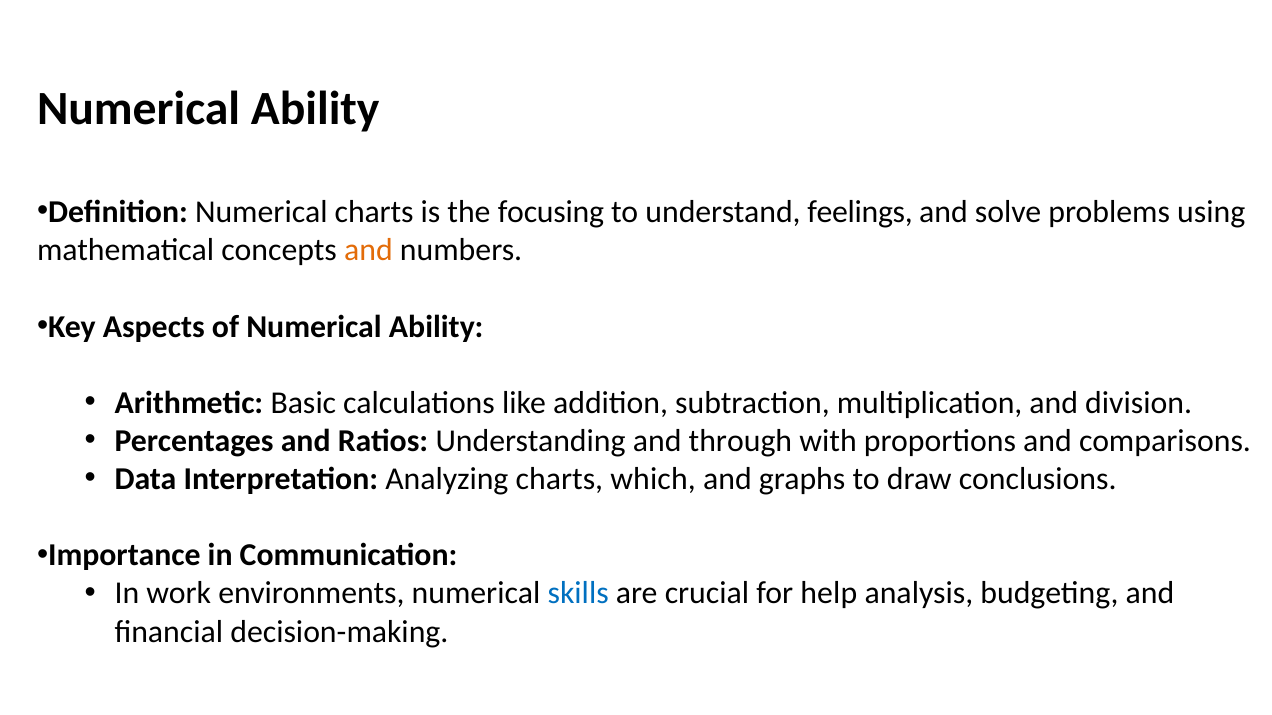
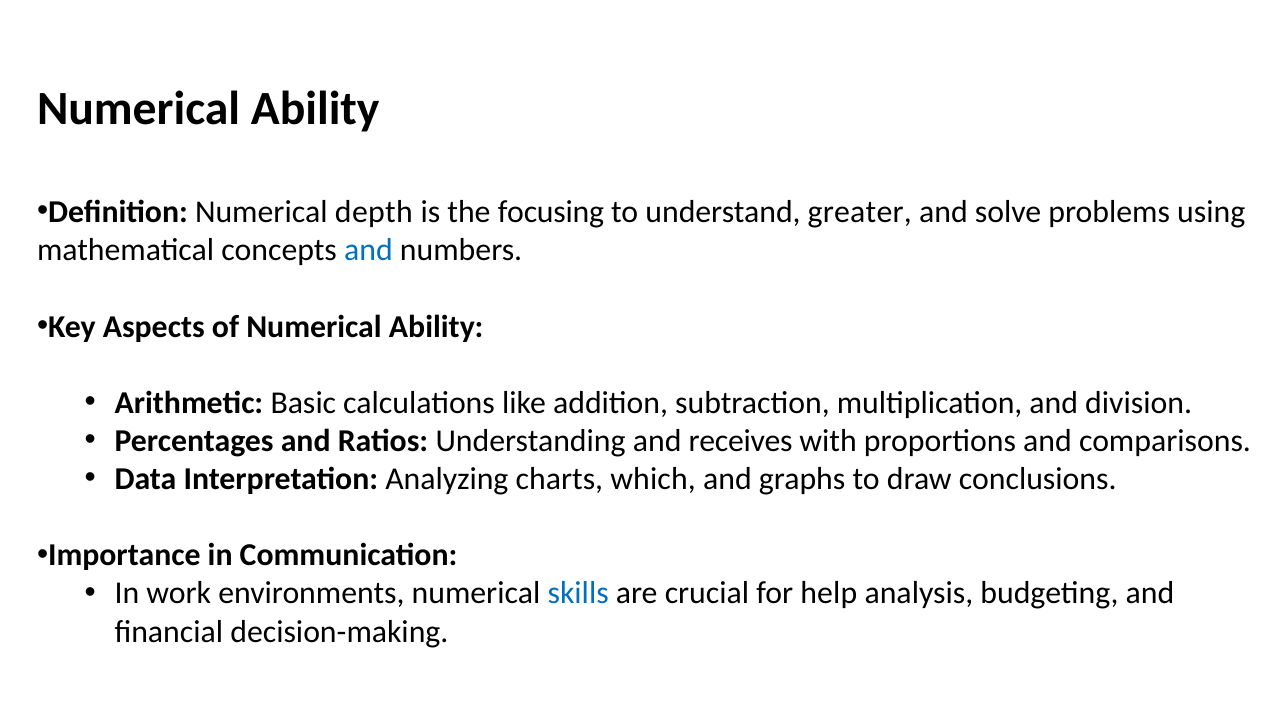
Numerical charts: charts -> depth
feelings: feelings -> greater
and at (368, 250) colour: orange -> blue
through: through -> receives
